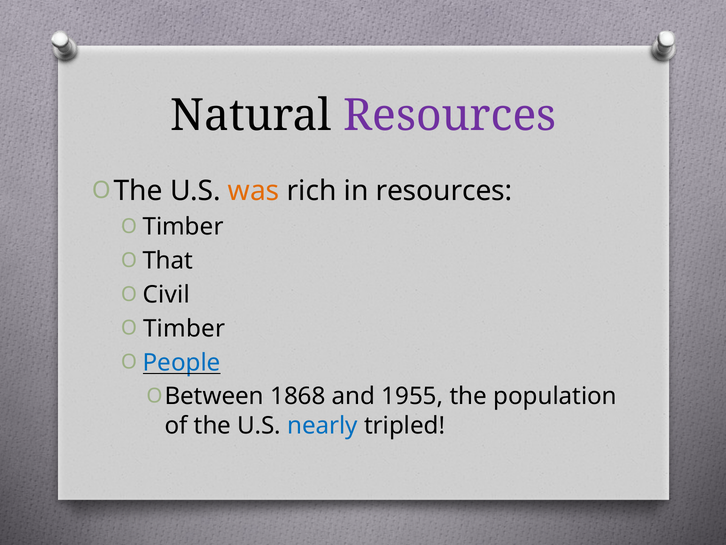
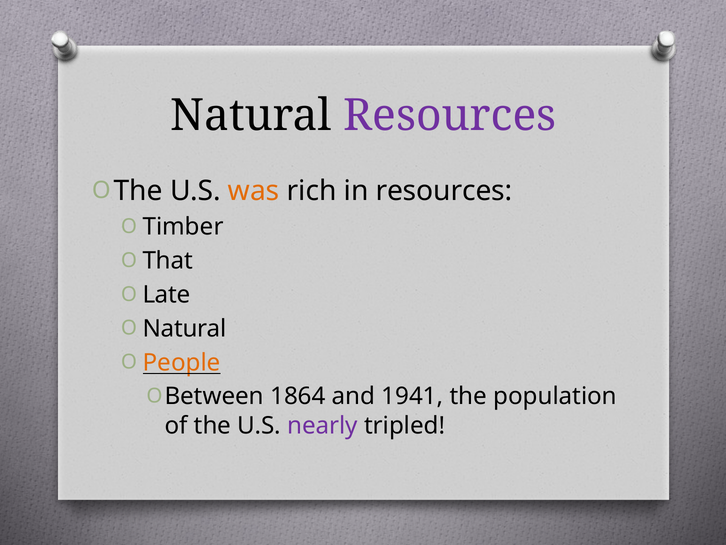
Civil: Civil -> Late
Timber at (184, 328): Timber -> Natural
People colour: blue -> orange
1868: 1868 -> 1864
1955: 1955 -> 1941
nearly colour: blue -> purple
